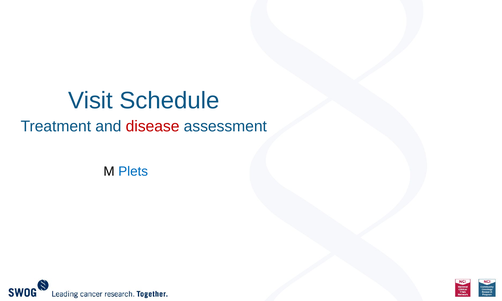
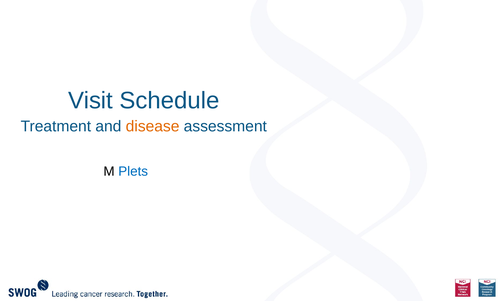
disease colour: red -> orange
